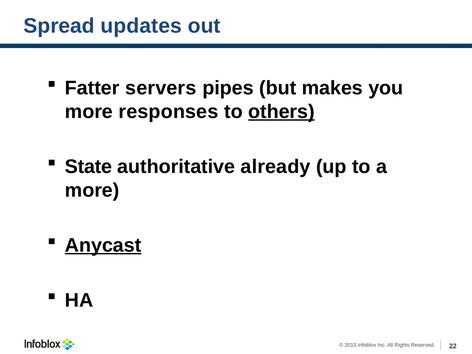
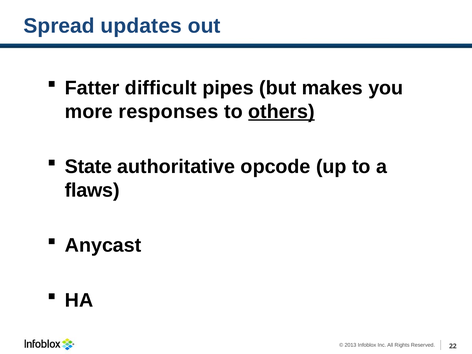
servers: servers -> difficult
already: already -> opcode
more at (92, 190): more -> flaws
Anycast underline: present -> none
